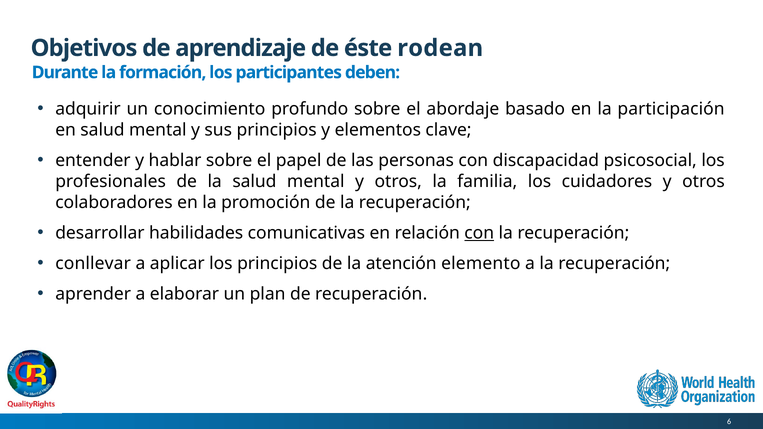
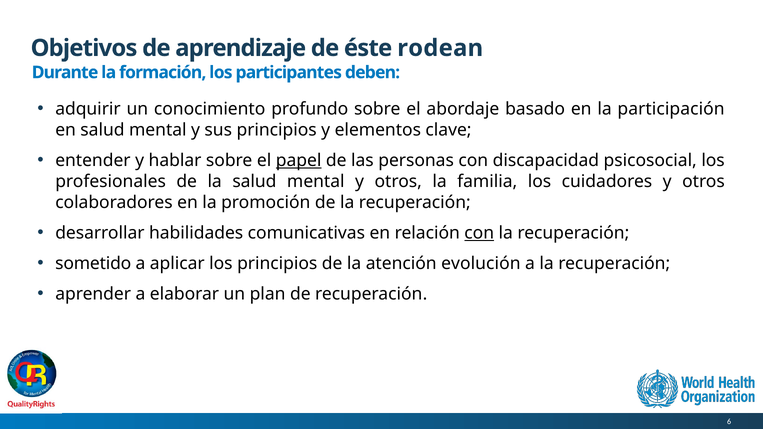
papel underline: none -> present
conllevar: conllevar -> sometido
elemento: elemento -> evolución
